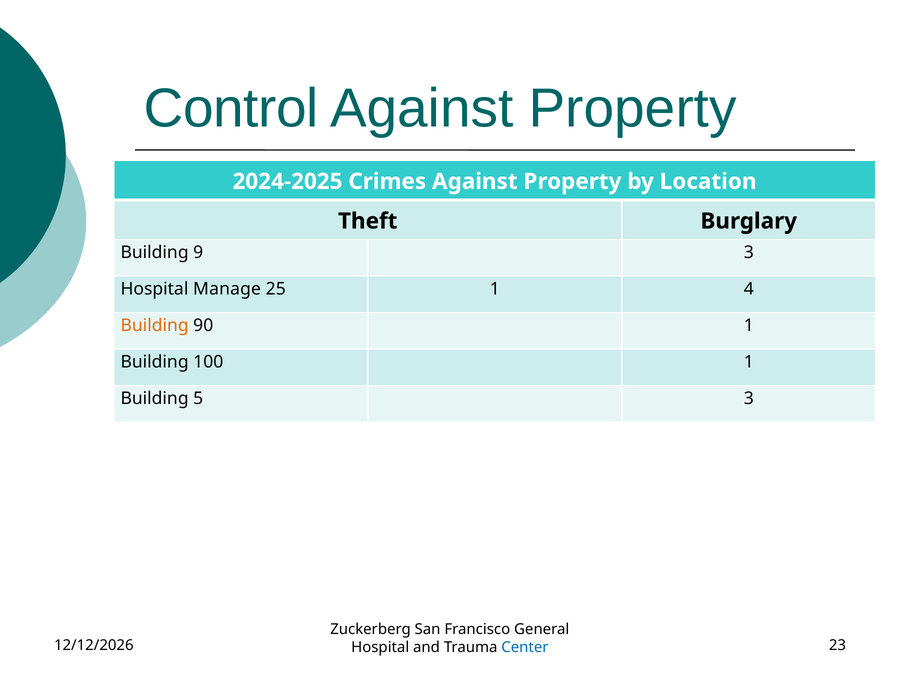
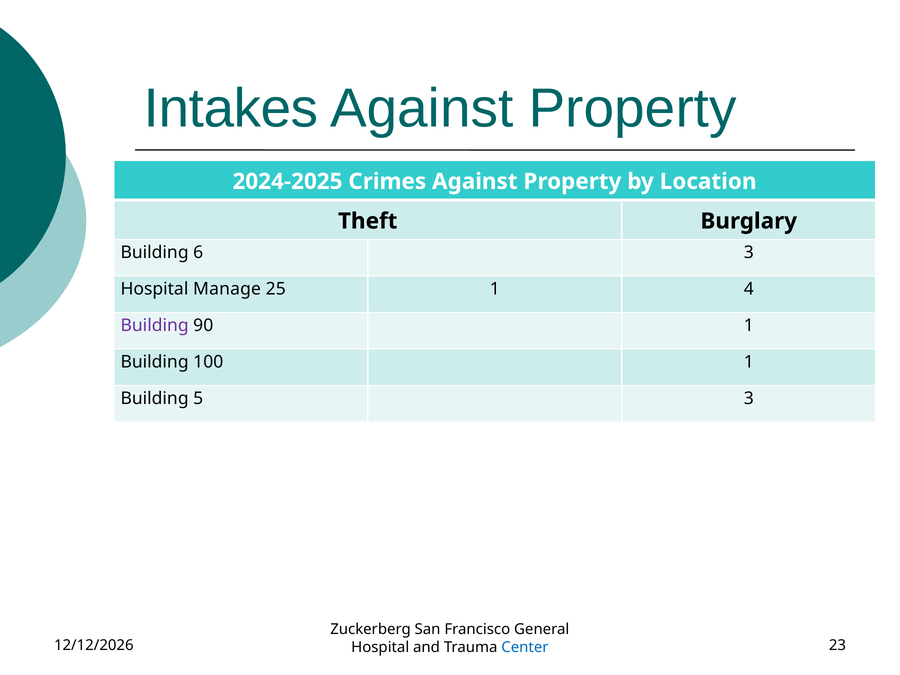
Control: Control -> Intakes
9: 9 -> 6
Building at (155, 326) colour: orange -> purple
